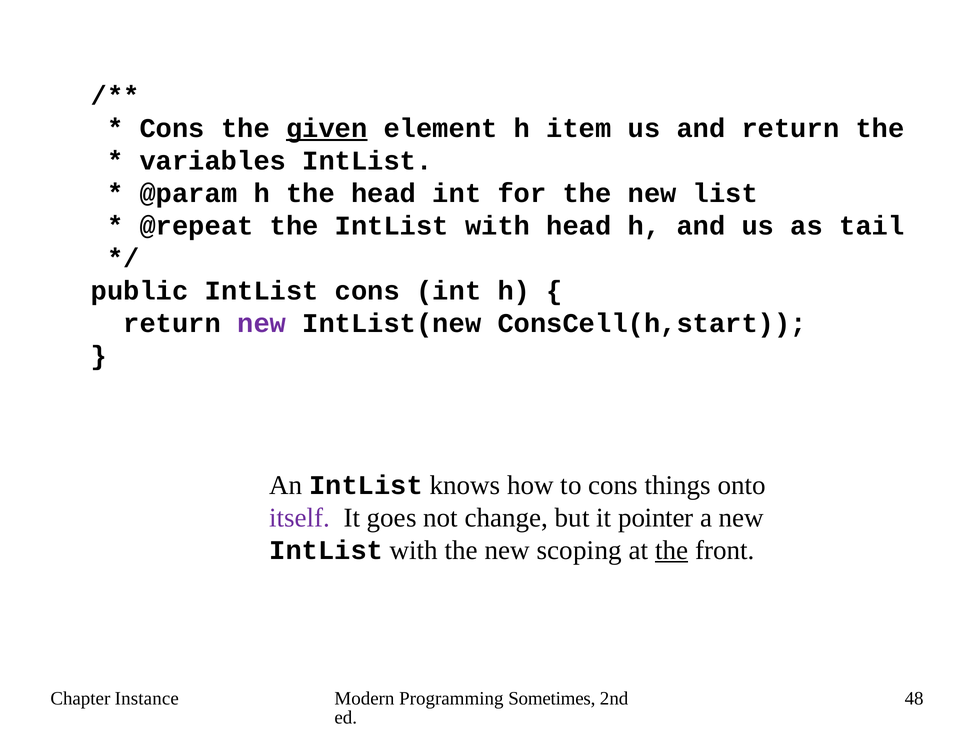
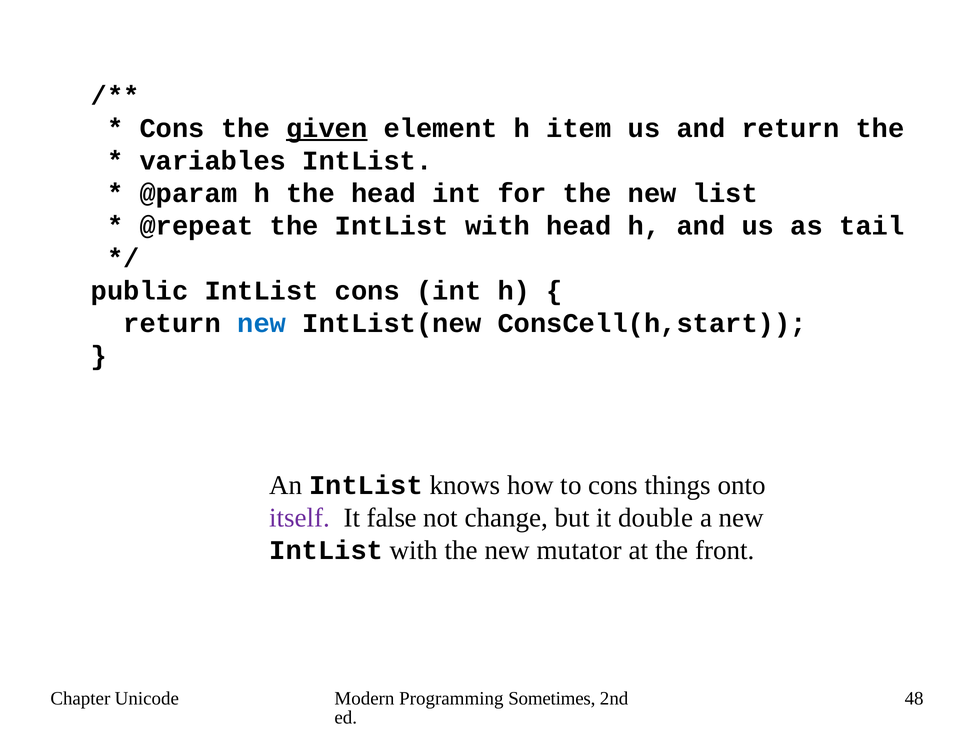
new at (262, 323) colour: purple -> blue
goes: goes -> false
pointer: pointer -> double
scoping: scoping -> mutator
the at (672, 551) underline: present -> none
Instance: Instance -> Unicode
